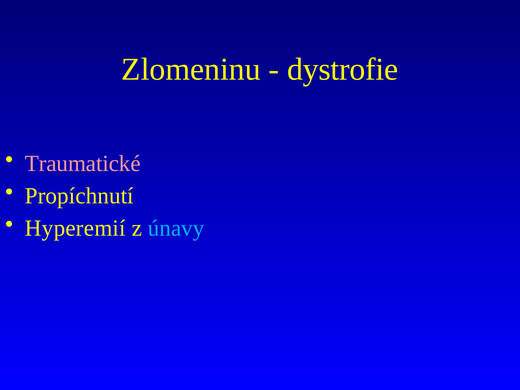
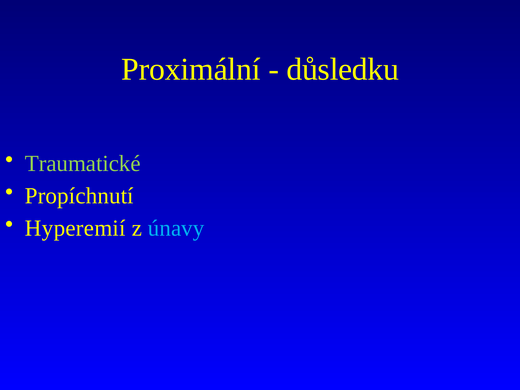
Zlomeninu: Zlomeninu -> Proximální
dystrofie: dystrofie -> důsledku
Traumatické colour: pink -> light green
